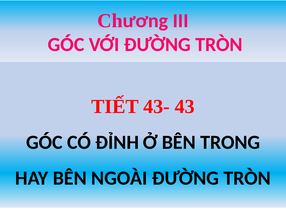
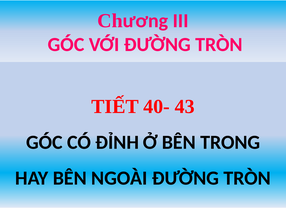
43-: 43- -> 40-
